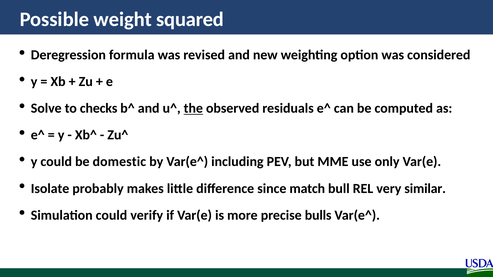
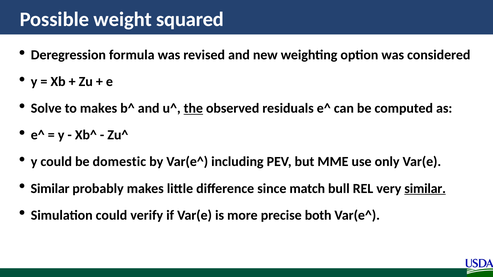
to checks: checks -> makes
Isolate at (50, 189): Isolate -> Similar
similar at (425, 189) underline: none -> present
bulls: bulls -> both
